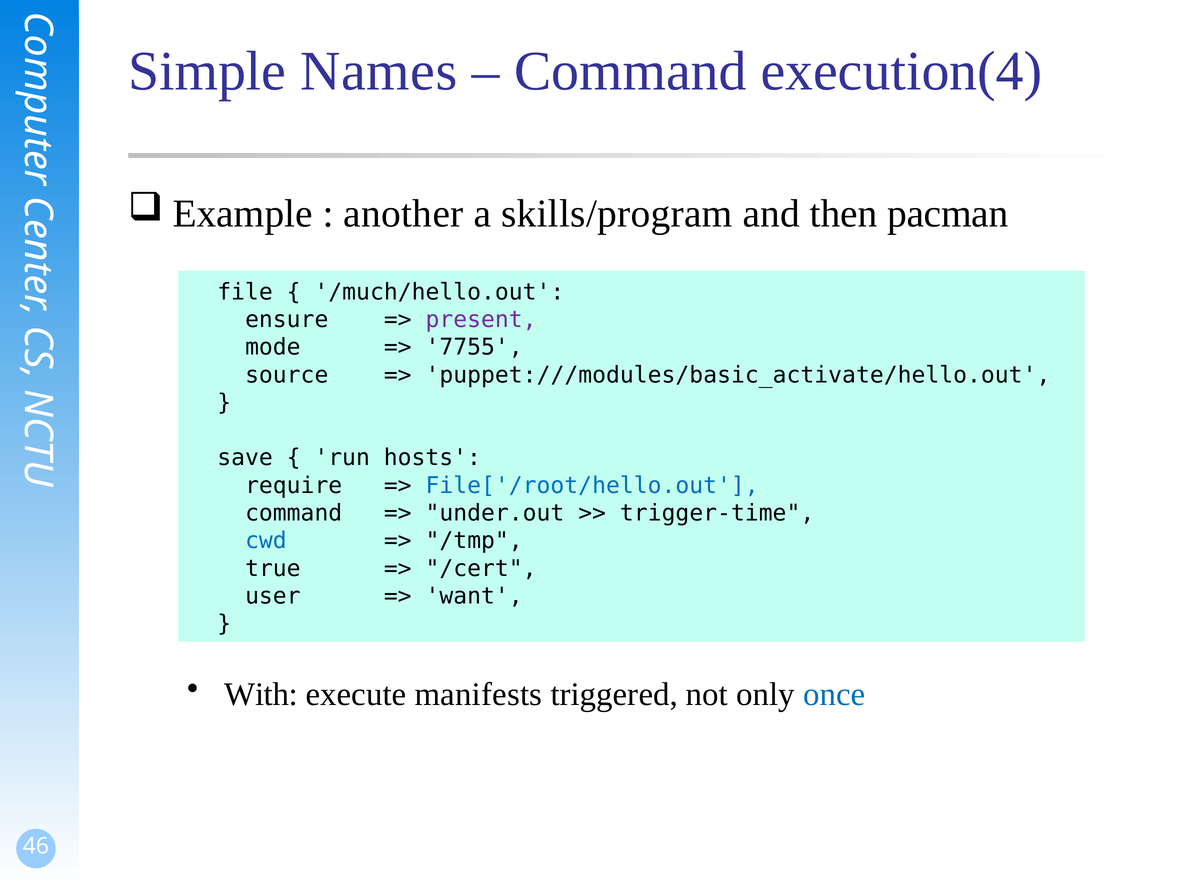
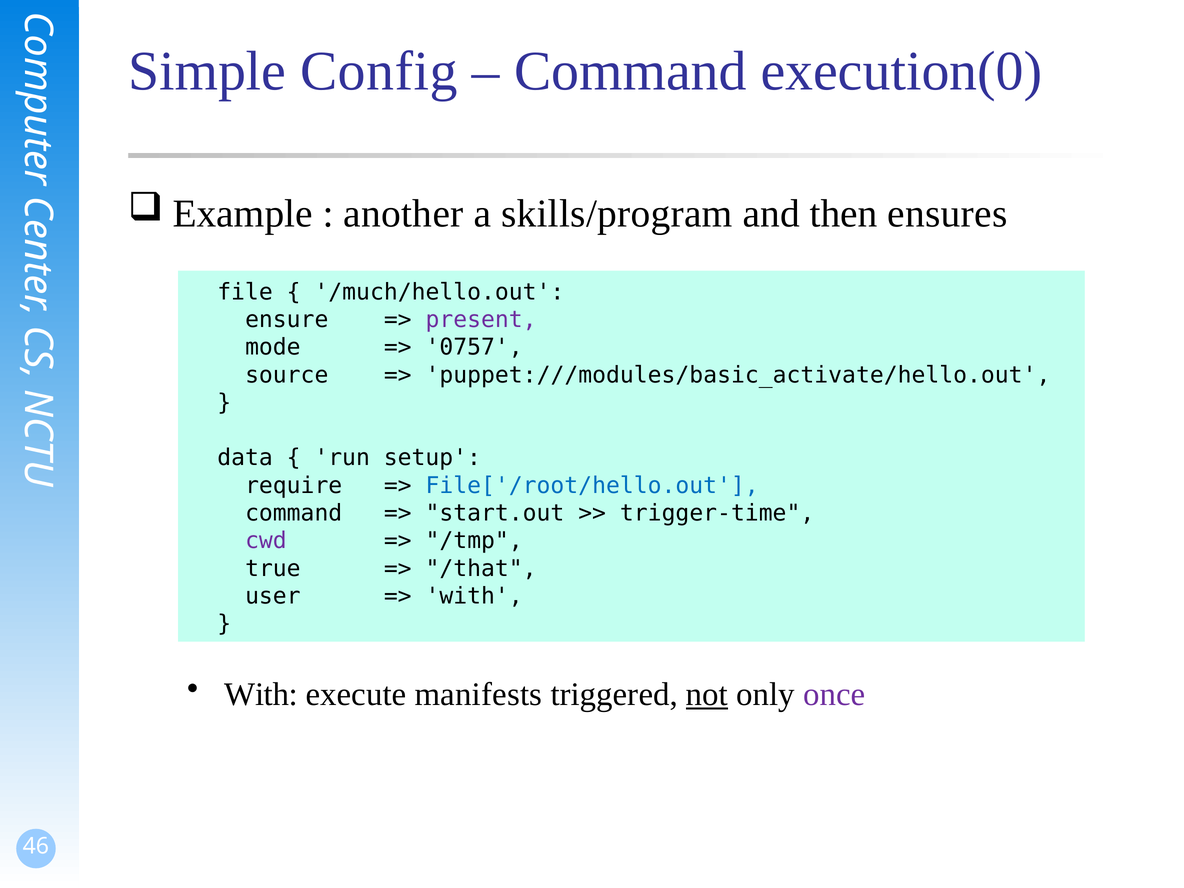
Names: Names -> Config
execution(4: execution(4 -> execution(0
pacman: pacman -> ensures
7755: 7755 -> 0757
save: save -> data
hosts: hosts -> setup
under.out: under.out -> start.out
cwd colour: blue -> purple
/cert: /cert -> /that
want at (474, 596): want -> with
not underline: none -> present
once colour: blue -> purple
